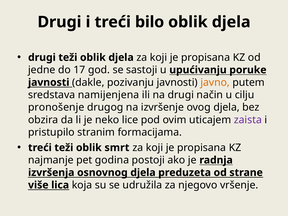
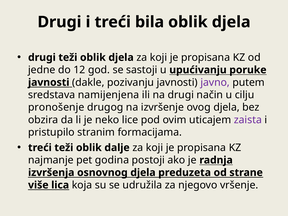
bilo: bilo -> bila
17: 17 -> 12
javno colour: orange -> purple
smrt: smrt -> dalje
